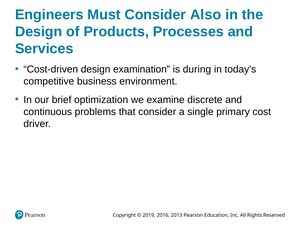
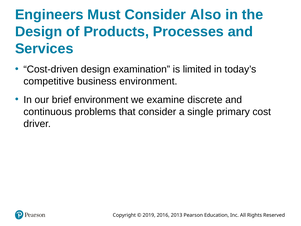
during: during -> limited
brief optimization: optimization -> environment
